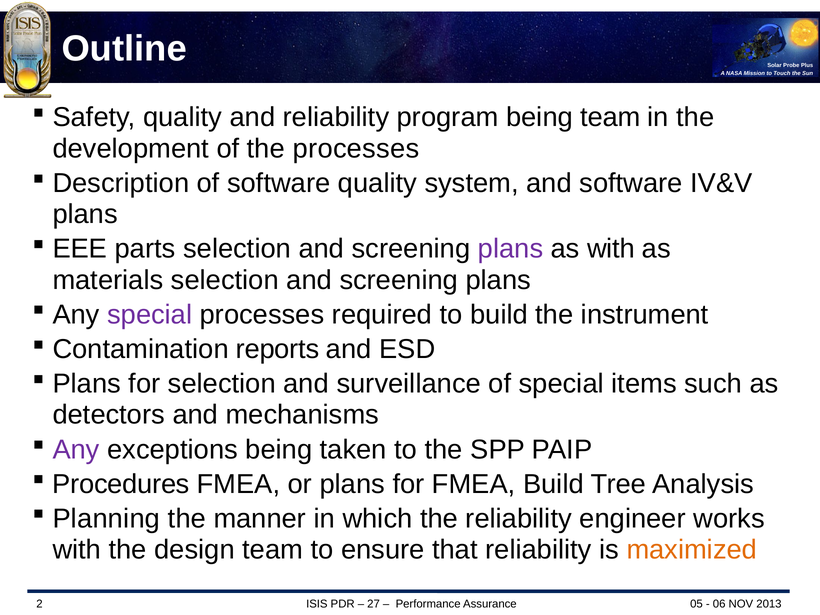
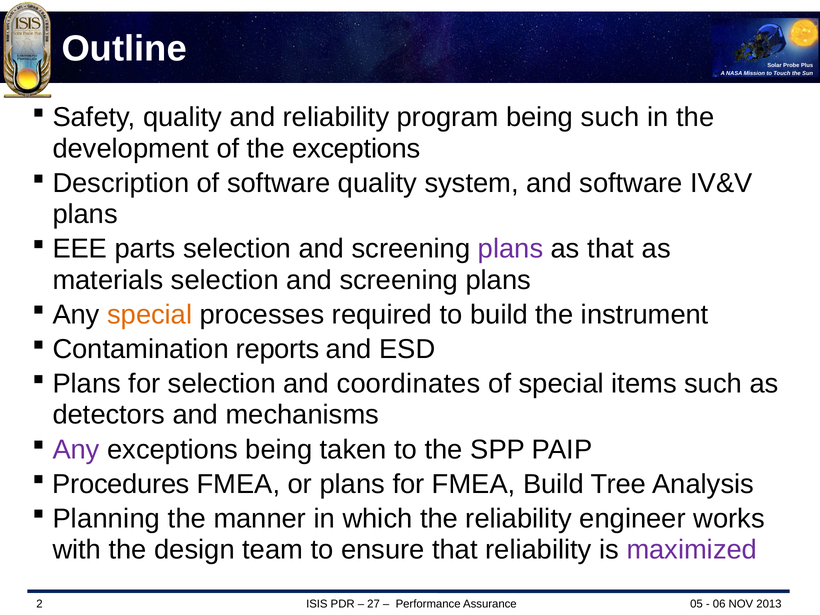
being team: team -> such
the processes: processes -> exceptions
as with: with -> that
special at (150, 315) colour: purple -> orange
surveillance: surveillance -> coordinates
maximized colour: orange -> purple
